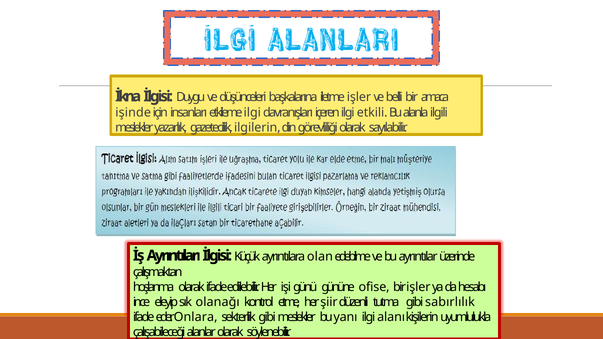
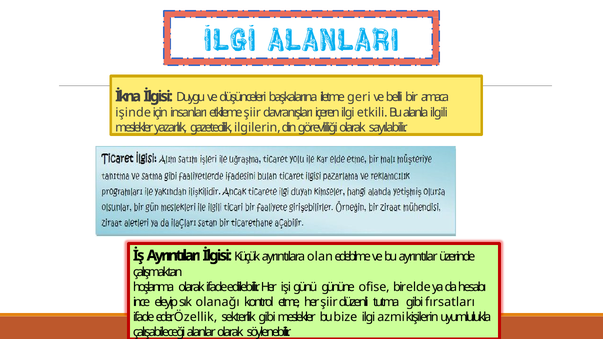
iletme işler: işler -> geri
etkileme ilgi: ilgi -> şiir
bir işler: işler -> elde
sabırlılık: sabırlılık -> fırsatları
Onlara: Onlara -> Özellik
yanı: yanı -> bize
alanı: alanı -> azmi
